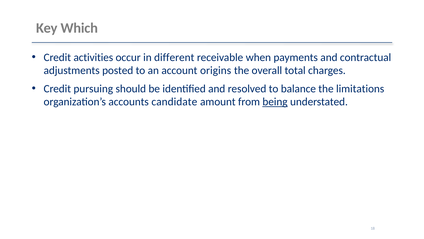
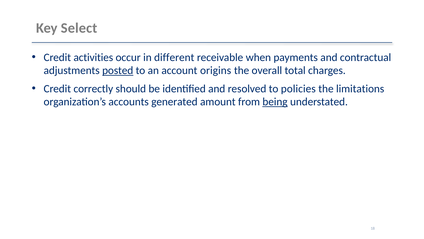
Which: Which -> Select
posted underline: none -> present
pursuing: pursuing -> correctly
balance: balance -> policies
candidate: candidate -> generated
